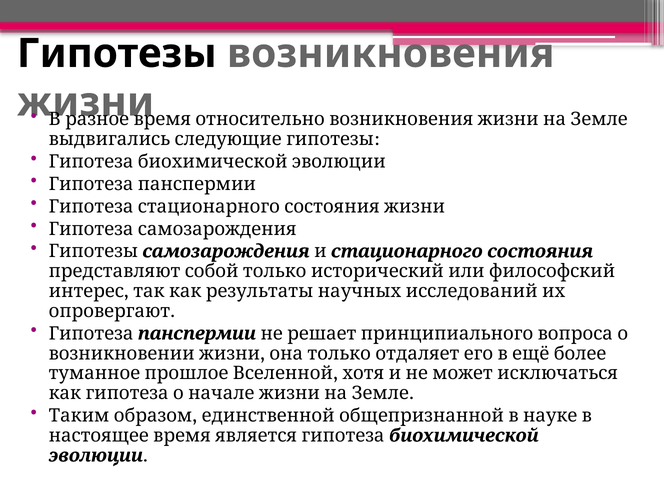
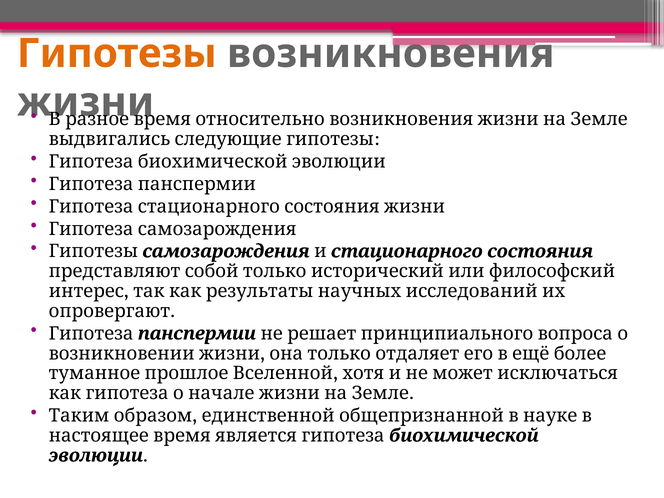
Гипотезы colour: black -> orange
